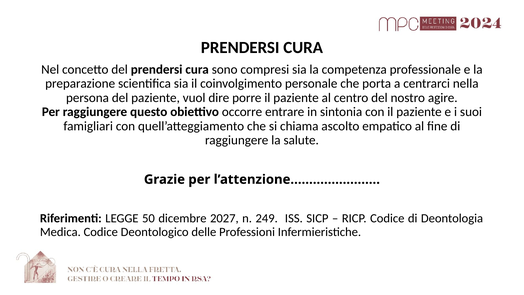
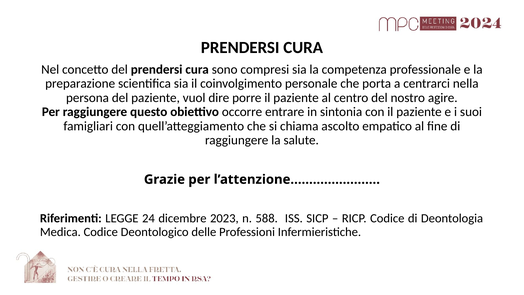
50: 50 -> 24
2027: 2027 -> 2023
249: 249 -> 588
